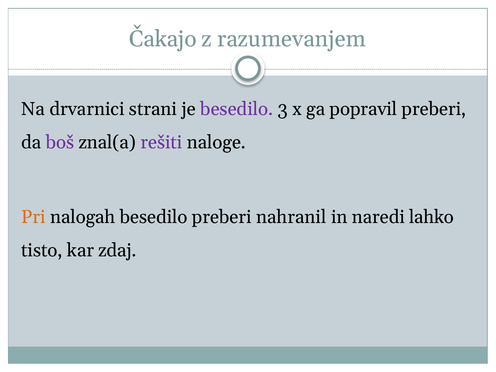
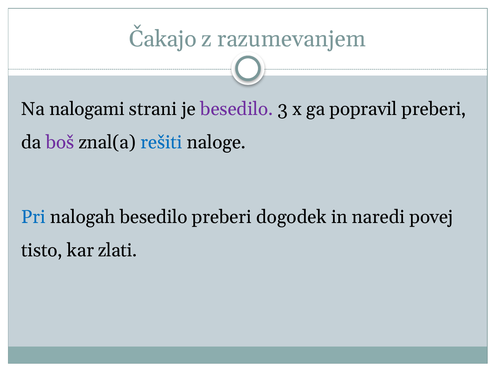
drvarnici: drvarnici -> nalogami
rešiti colour: purple -> blue
Pri colour: orange -> blue
nahranil: nahranil -> dogodek
lahko: lahko -> povej
zdaj: zdaj -> zlati
